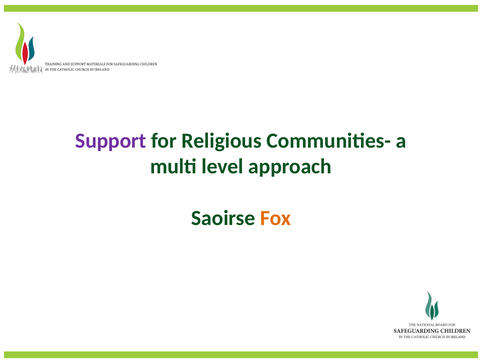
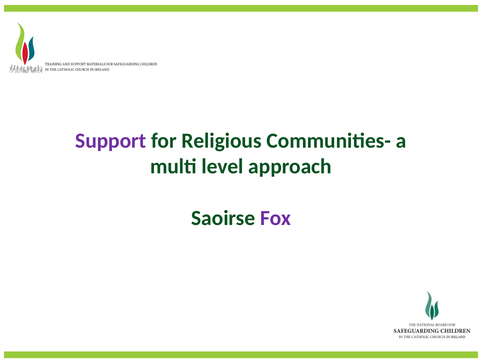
Fox colour: orange -> purple
